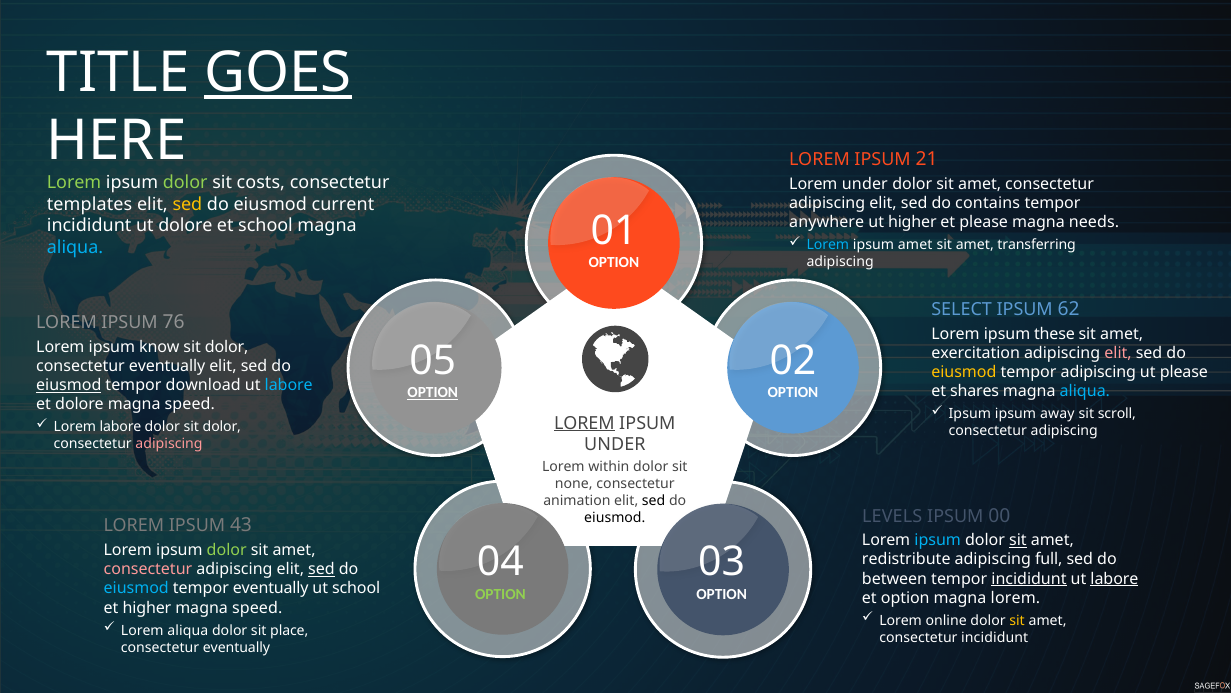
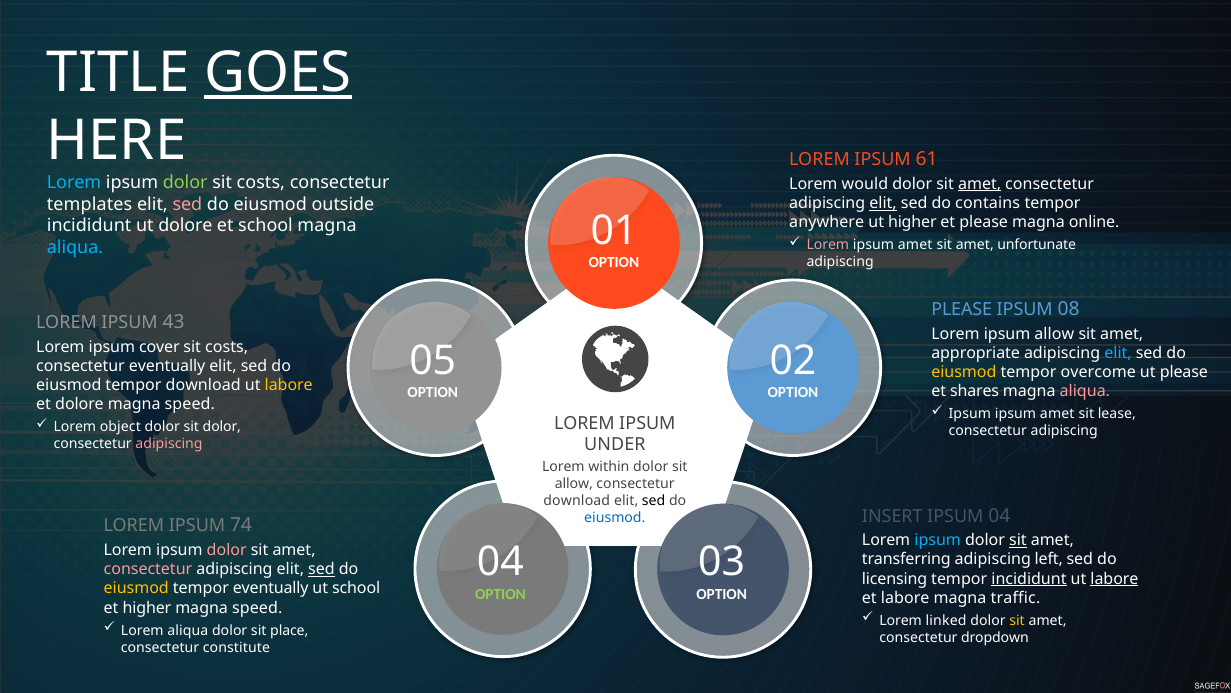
21: 21 -> 61
Lorem at (74, 182) colour: light green -> light blue
Lorem under: under -> would
amet at (980, 184) underline: none -> present
elit at (883, 203) underline: none -> present
sed at (187, 204) colour: yellow -> pink
current: current -> outside
needs: needs -> online
Lorem at (828, 245) colour: light blue -> pink
transferring: transferring -> unfortunate
SELECT at (962, 309): SELECT -> PLEASE
62: 62 -> 08
76: 76 -> 43
ipsum these: these -> allow
know: know -> cover
dolor at (227, 347): dolor -> costs
exercitation: exercitation -> appropriate
elit at (1118, 353) colour: pink -> light blue
tempor adipiscing: adipiscing -> overcome
eiusmod at (69, 385) underline: present -> none
labore at (289, 385) colour: light blue -> yellow
OPTION at (433, 392) underline: present -> none
aliqua at (1085, 391) colour: light blue -> pink
away at (1057, 414): away -> amet
scroll: scroll -> lease
LOREM at (584, 423) underline: present -> none
Lorem labore: labore -> object
none at (574, 484): none -> allow
animation at (577, 501): animation -> download
LEVELS: LEVELS -> INSERT
IPSUM 00: 00 -> 04
eiusmod at (615, 518) colour: black -> blue
43: 43 -> 74
dolor at (227, 550) colour: light green -> pink
redistribute: redistribute -> transferring
full: full -> left
between: between -> licensing
eiusmod at (136, 588) colour: light blue -> yellow
et option: option -> labore
magna lorem: lorem -> traffic
online: online -> linked
consectetur incididunt: incididunt -> dropdown
eventually at (237, 647): eventually -> constitute
